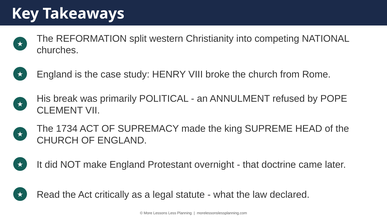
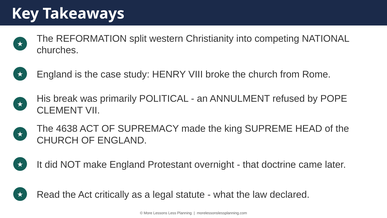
1734: 1734 -> 4638
